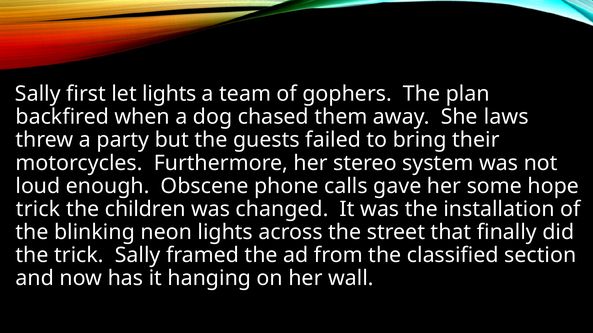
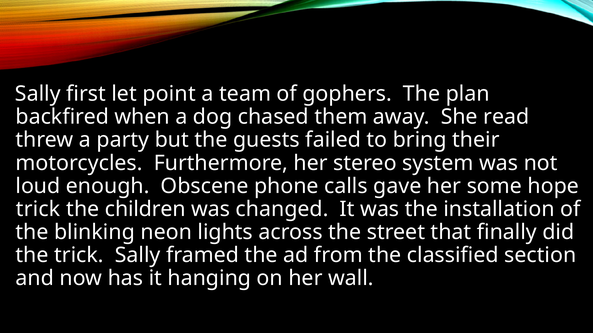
let lights: lights -> point
laws: laws -> read
